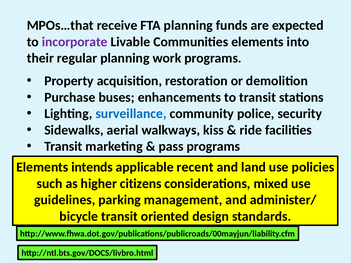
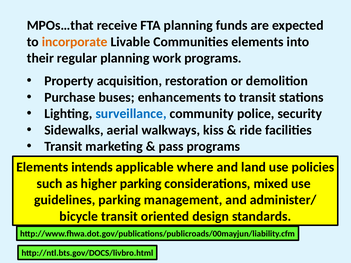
incorporate colour: purple -> orange
recent: recent -> where
higher citizens: citizens -> parking
